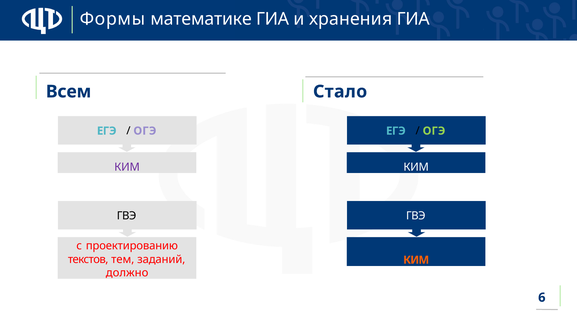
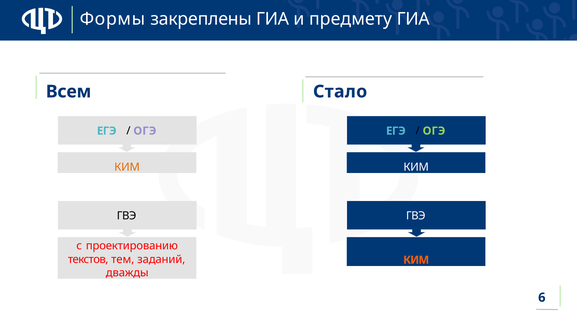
математике: математике -> закреплены
хранения: хранения -> предмету
КИМ at (127, 167) colour: purple -> orange
должно: должно -> дважды
